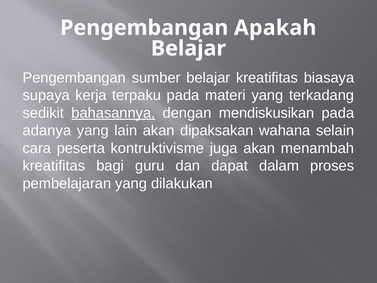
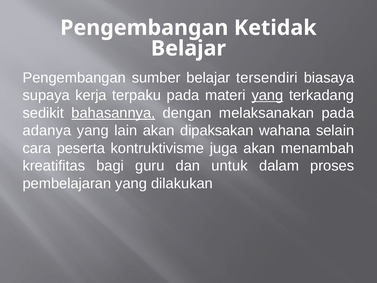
Apakah: Apakah -> Ketidak
belajar kreatifitas: kreatifitas -> tersendiri
yang at (267, 95) underline: none -> present
mendiskusikan: mendiskusikan -> melaksanakan
dapat: dapat -> untuk
